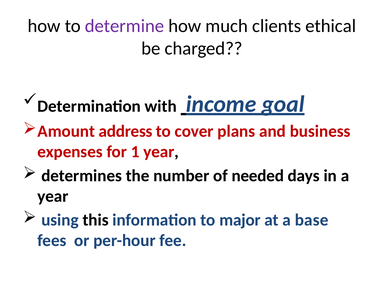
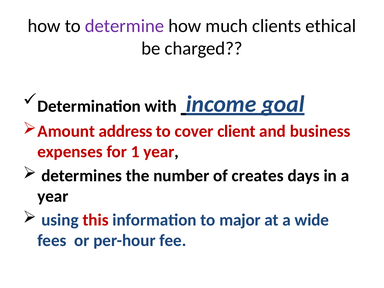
plans: plans -> client
needed: needed -> creates
this colour: black -> red
base: base -> wide
